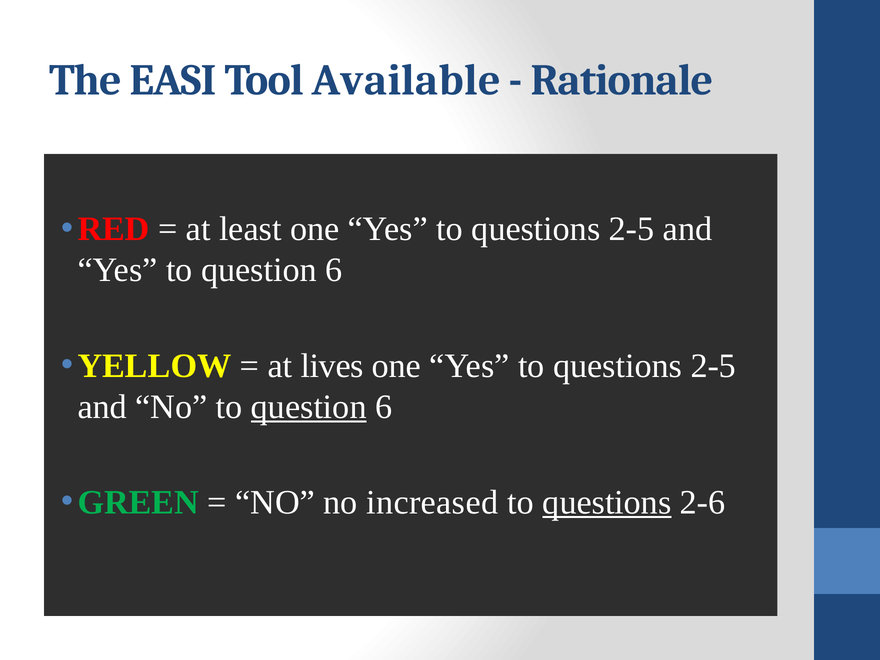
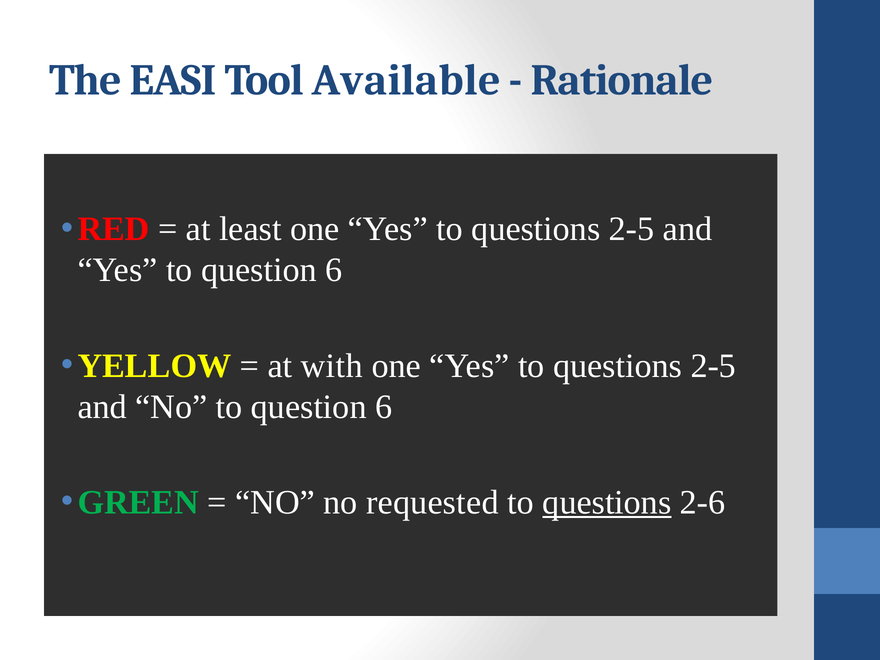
lives: lives -> with
question at (309, 407) underline: present -> none
increased: increased -> requested
